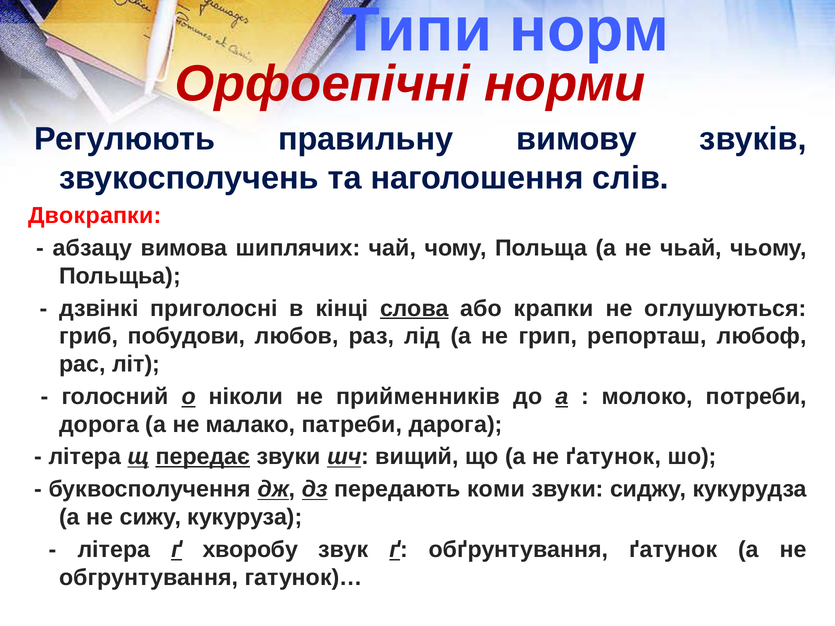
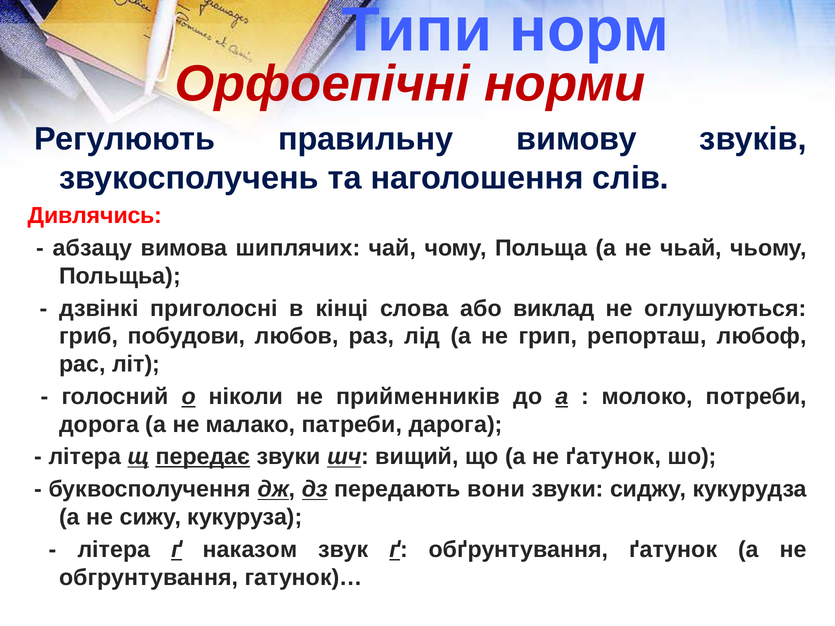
Двокрапки: Двокрапки -> Дивлячись
слова underline: present -> none
крапки: крапки -> виклад
коми: коми -> вони
хворобу: хворобу -> наказом
